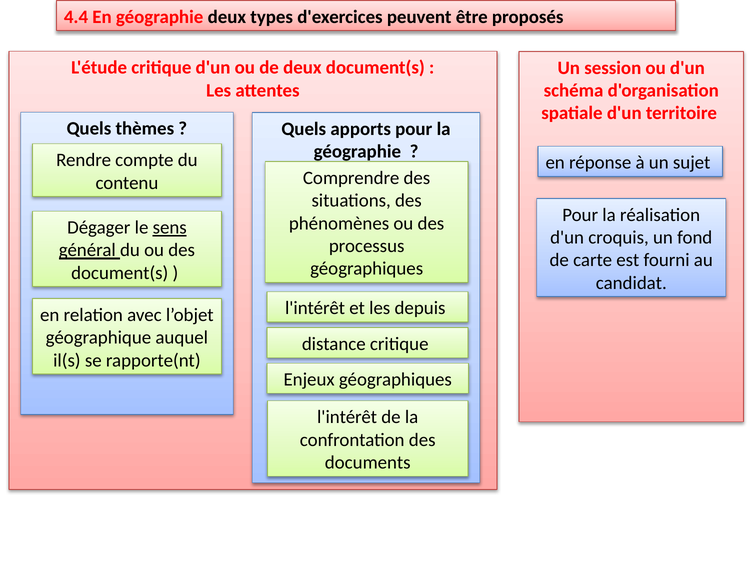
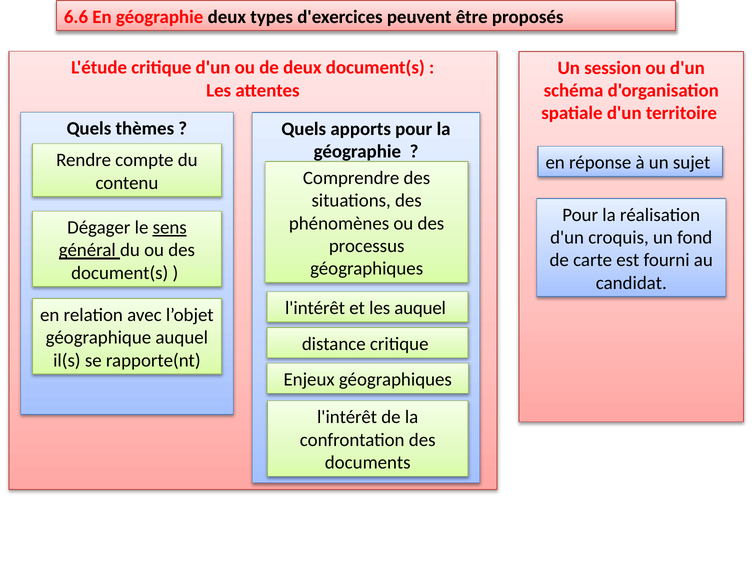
4.4: 4.4 -> 6.6
les depuis: depuis -> auquel
